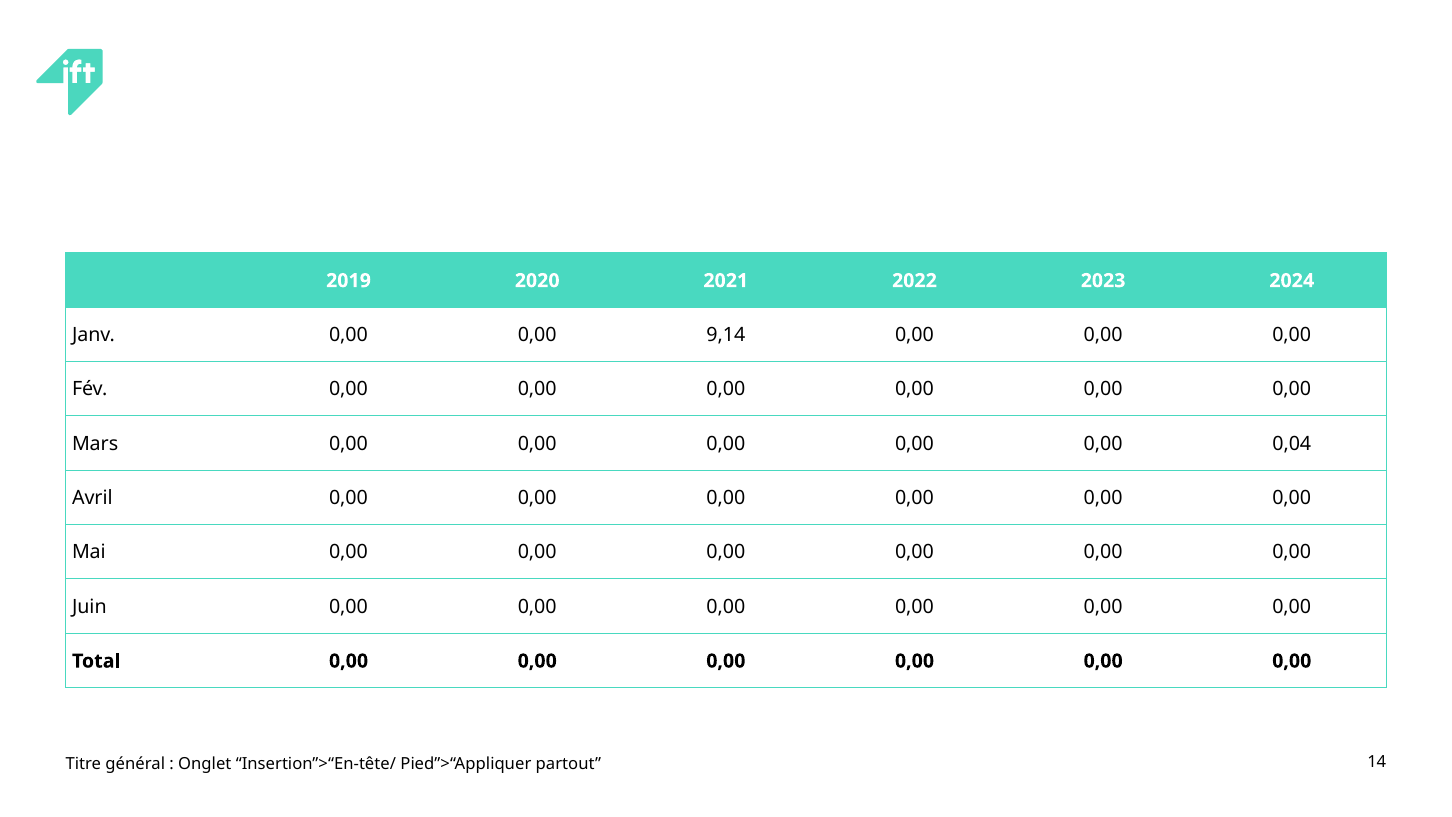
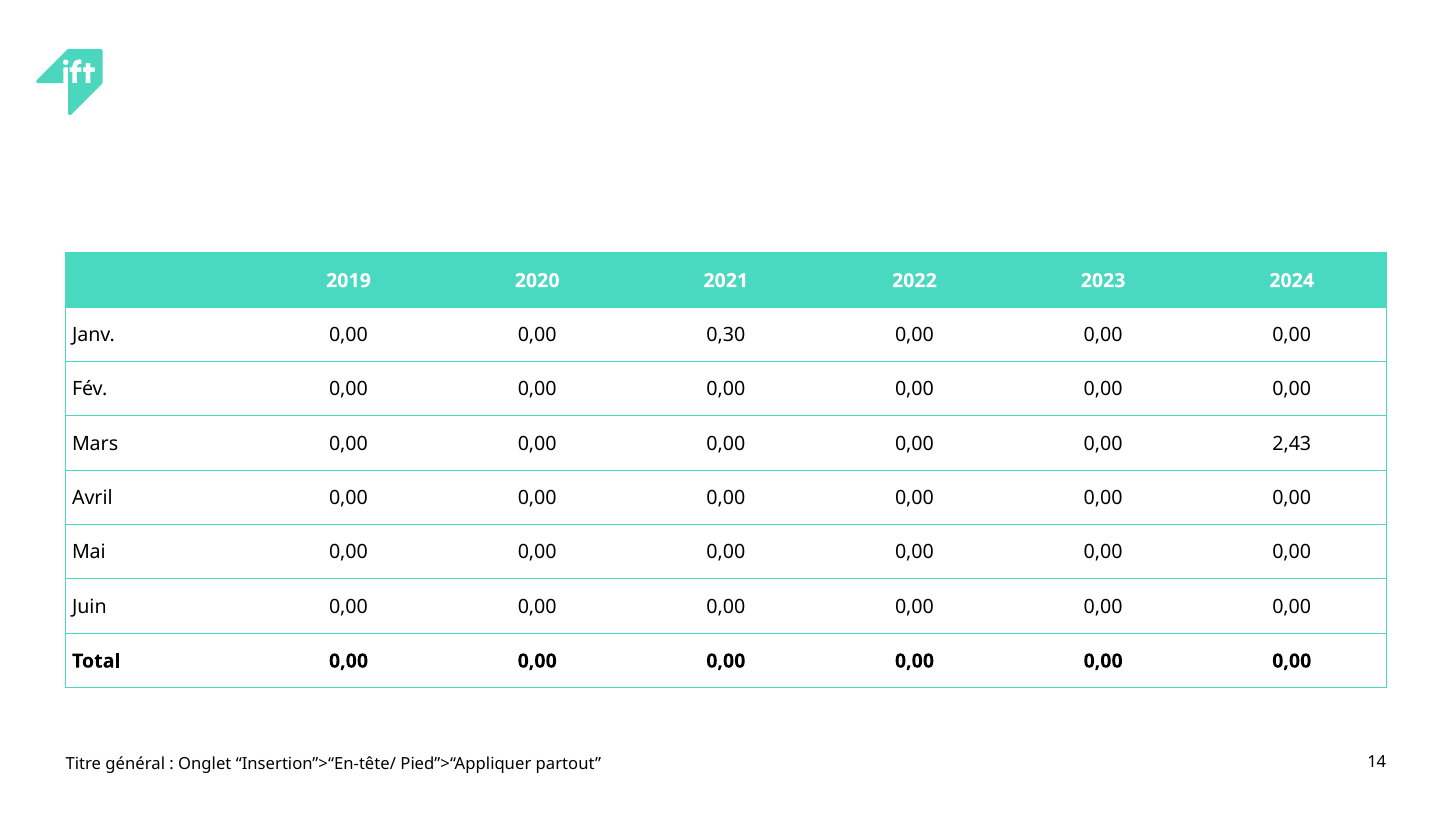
9,14: 9,14 -> 0,30
0,04: 0,04 -> 2,43
